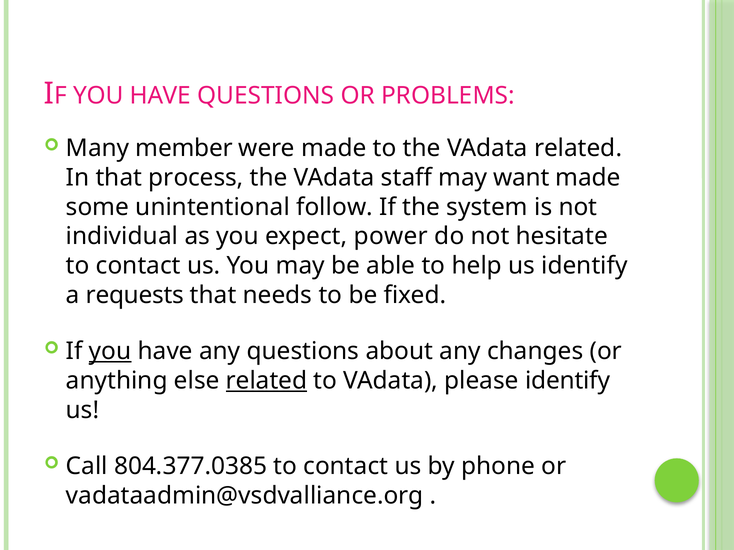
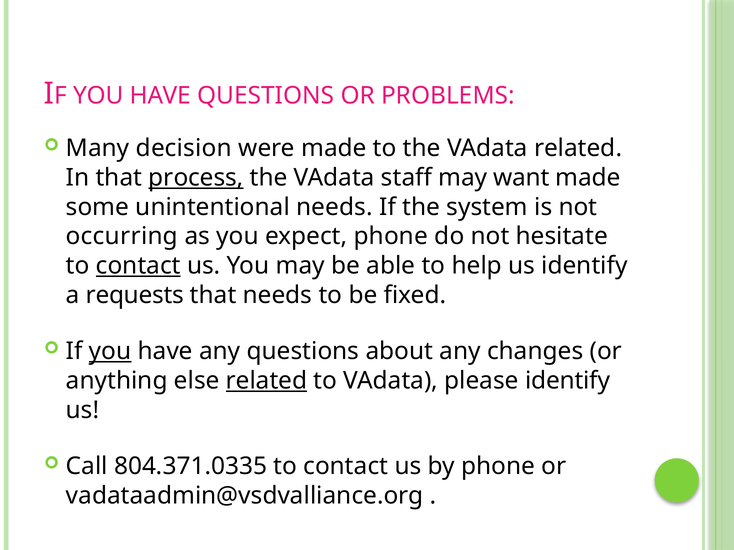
member: member -> decision
process underline: none -> present
unintentional follow: follow -> needs
individual: individual -> occurring
expect power: power -> phone
contact at (138, 266) underline: none -> present
804.377.0385: 804.377.0385 -> 804.371.0335
